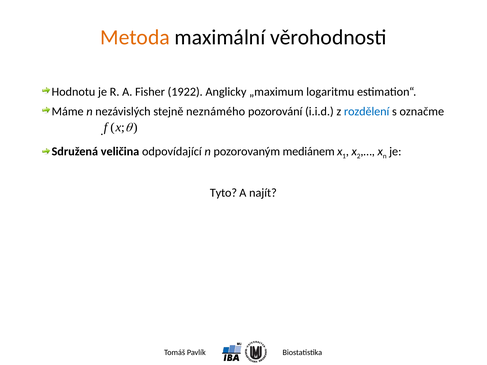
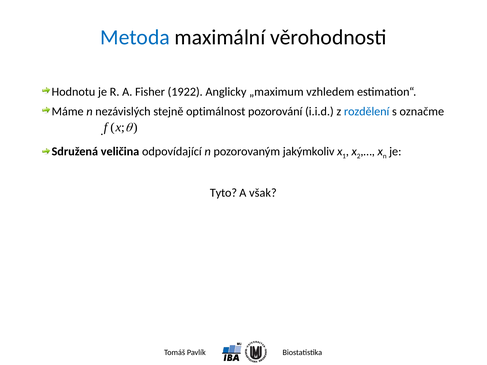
Metoda colour: orange -> blue
logaritmu: logaritmu -> vzhledem
neznámého: neznámého -> optimálnost
mediánem: mediánem -> jakýmkoliv
najít: najít -> však
